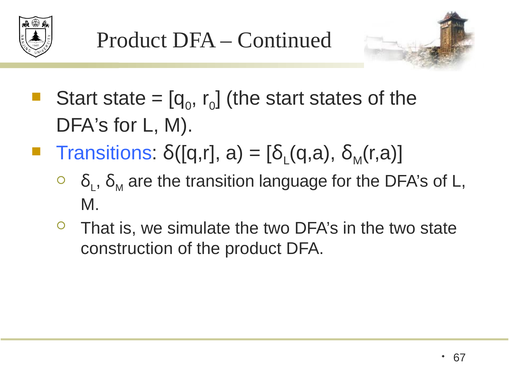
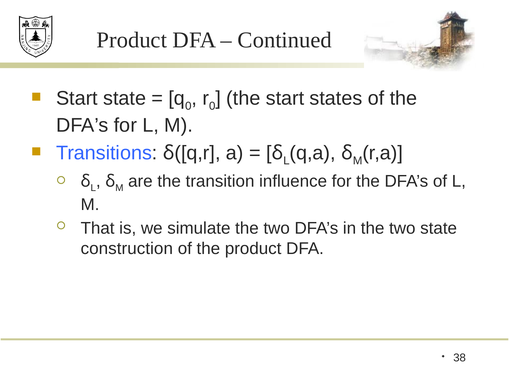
language: language -> influence
67: 67 -> 38
